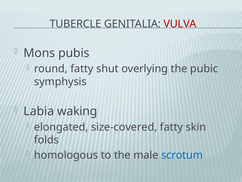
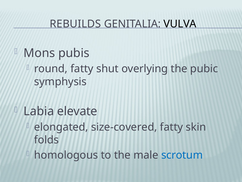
TUBERCLE: TUBERCLE -> REBUILDS
VULVA colour: red -> black
waking: waking -> elevate
